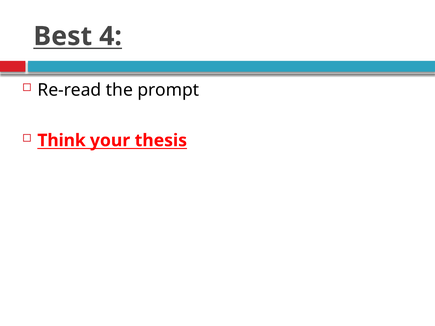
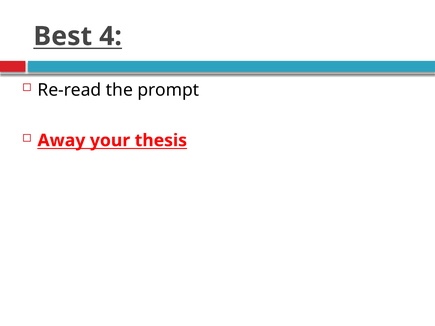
Think: Think -> Away
